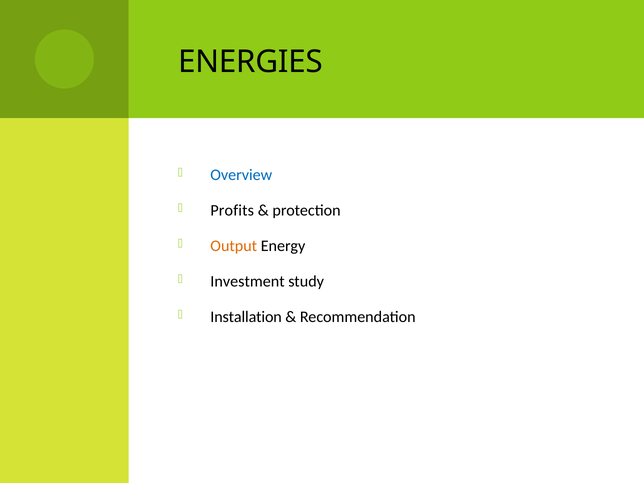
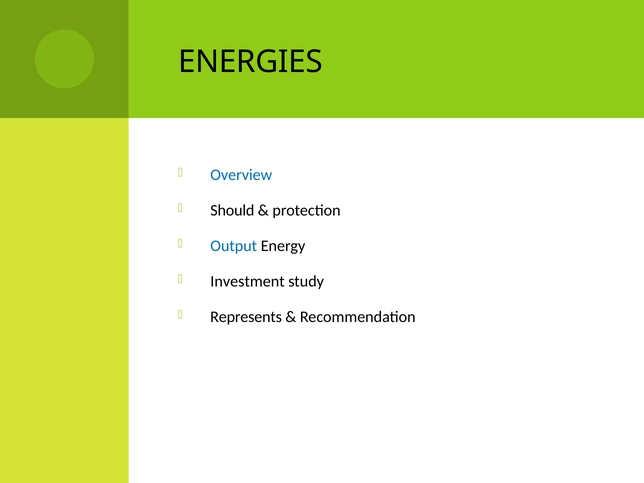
Profits: Profits -> Should
Output colour: orange -> blue
Installation: Installation -> Represents
